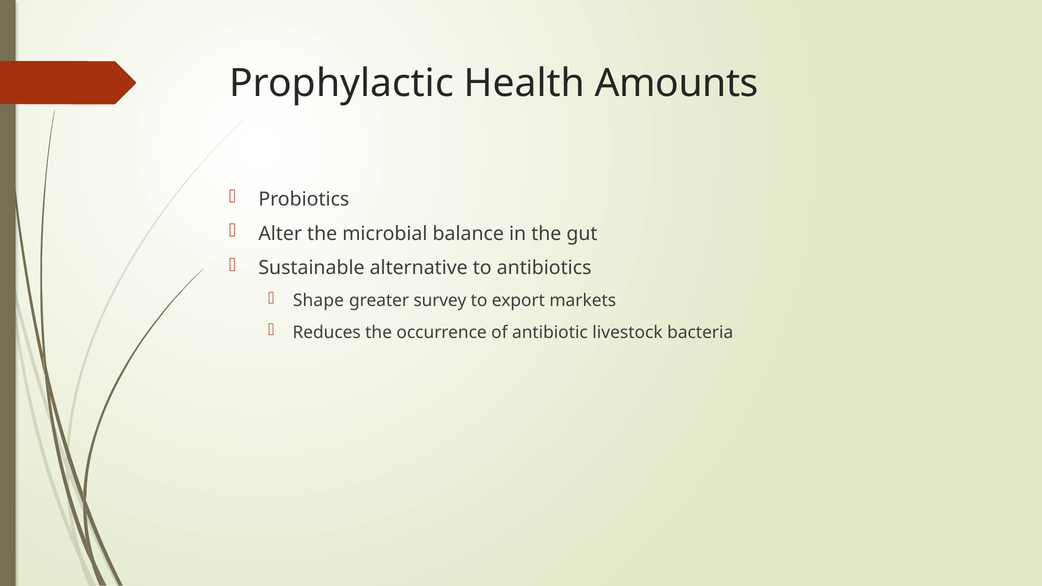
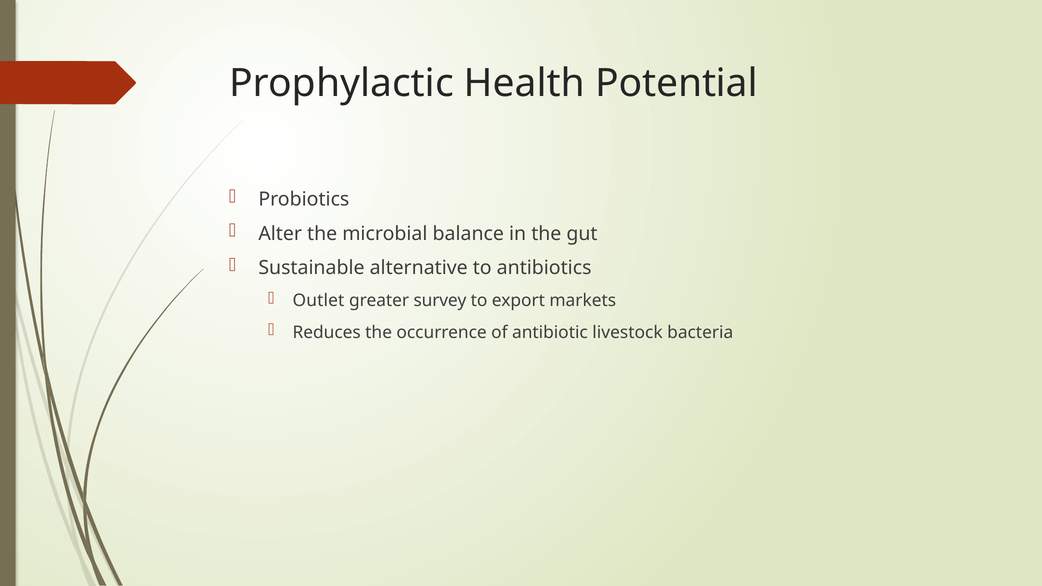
Amounts: Amounts -> Potential
Shape: Shape -> Outlet
